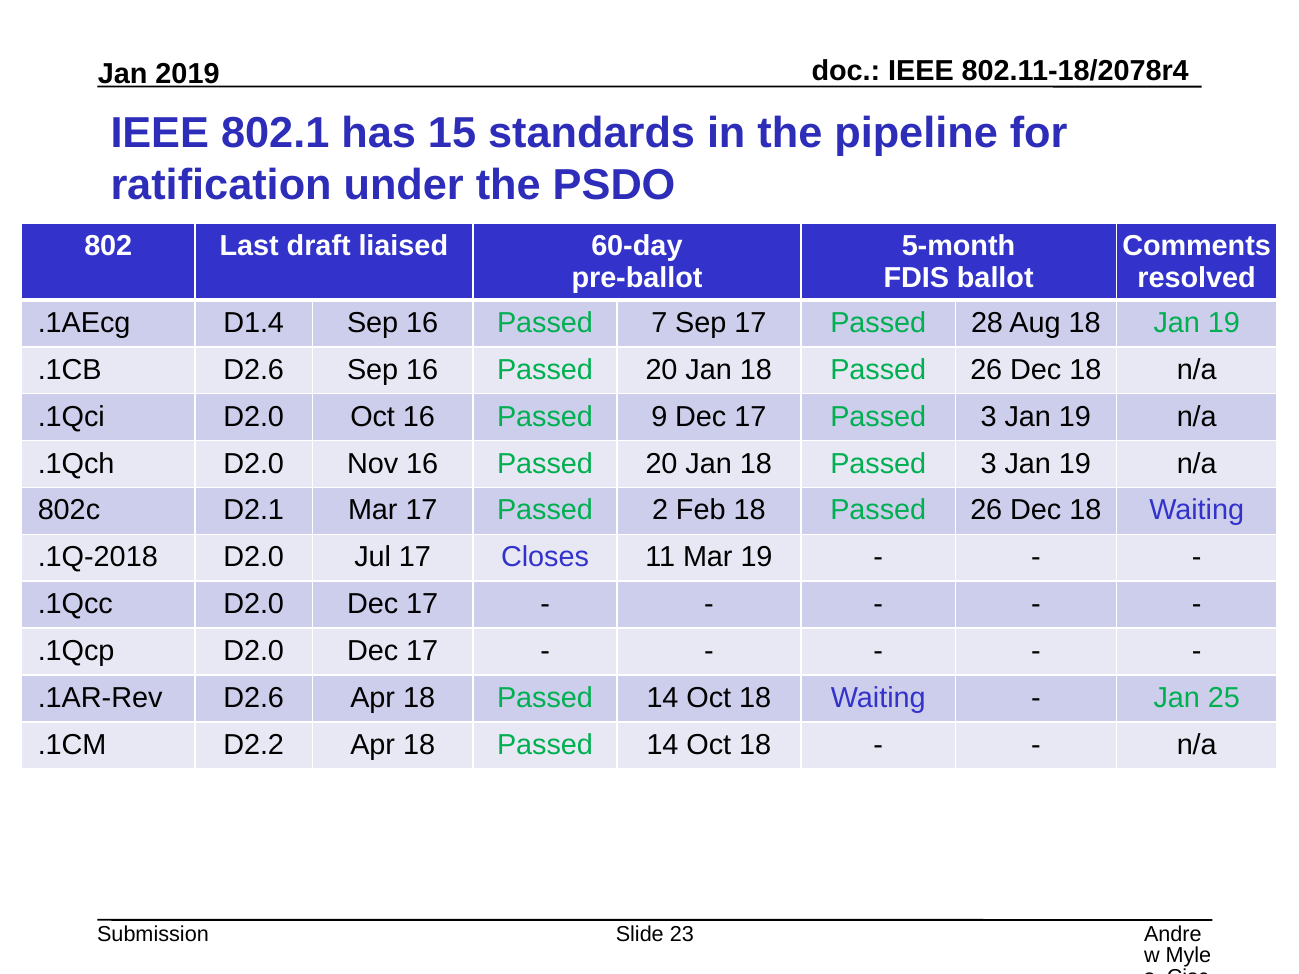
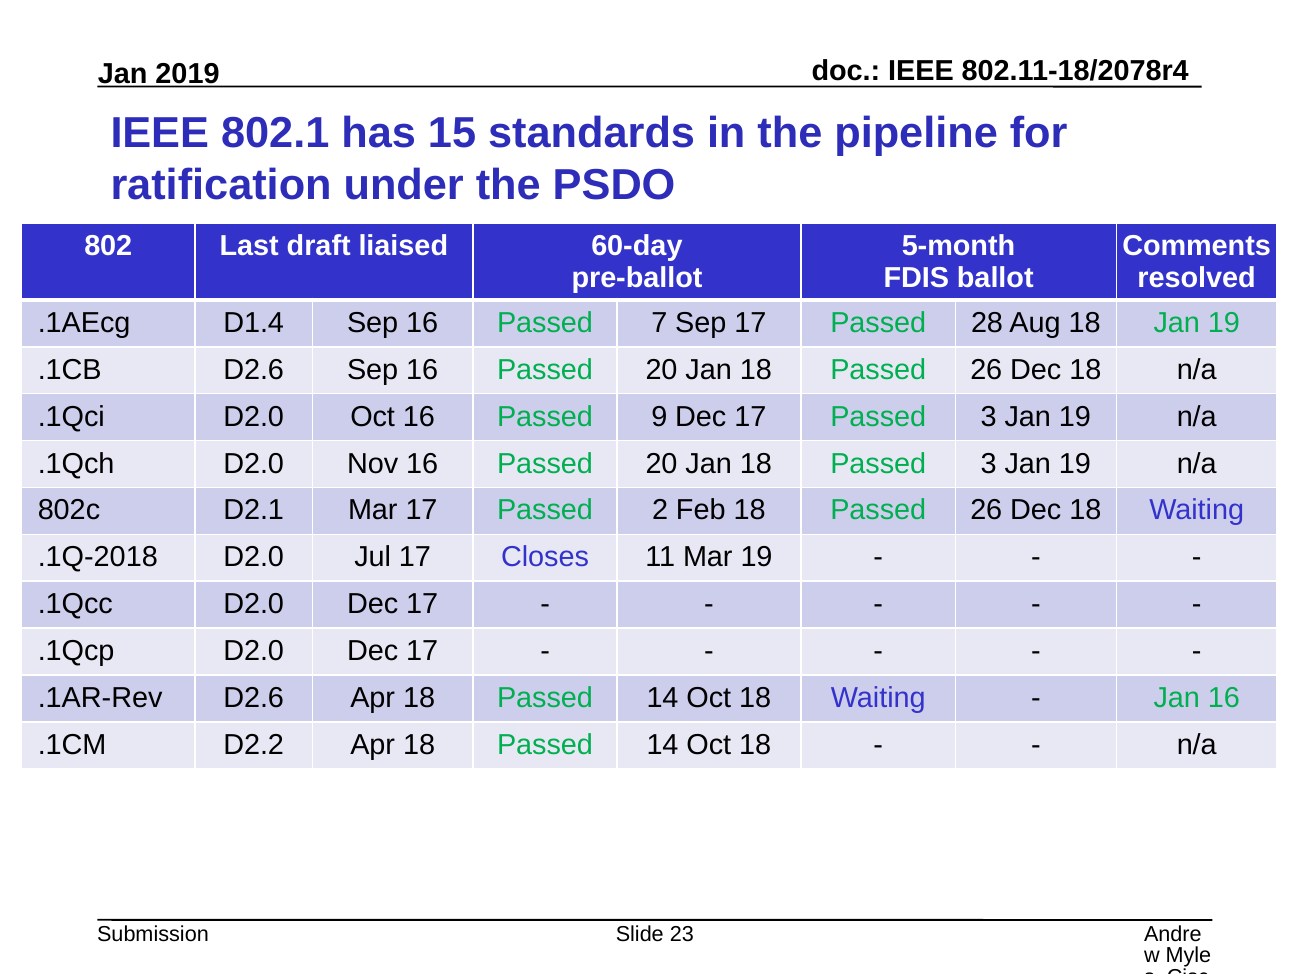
Jan 25: 25 -> 16
